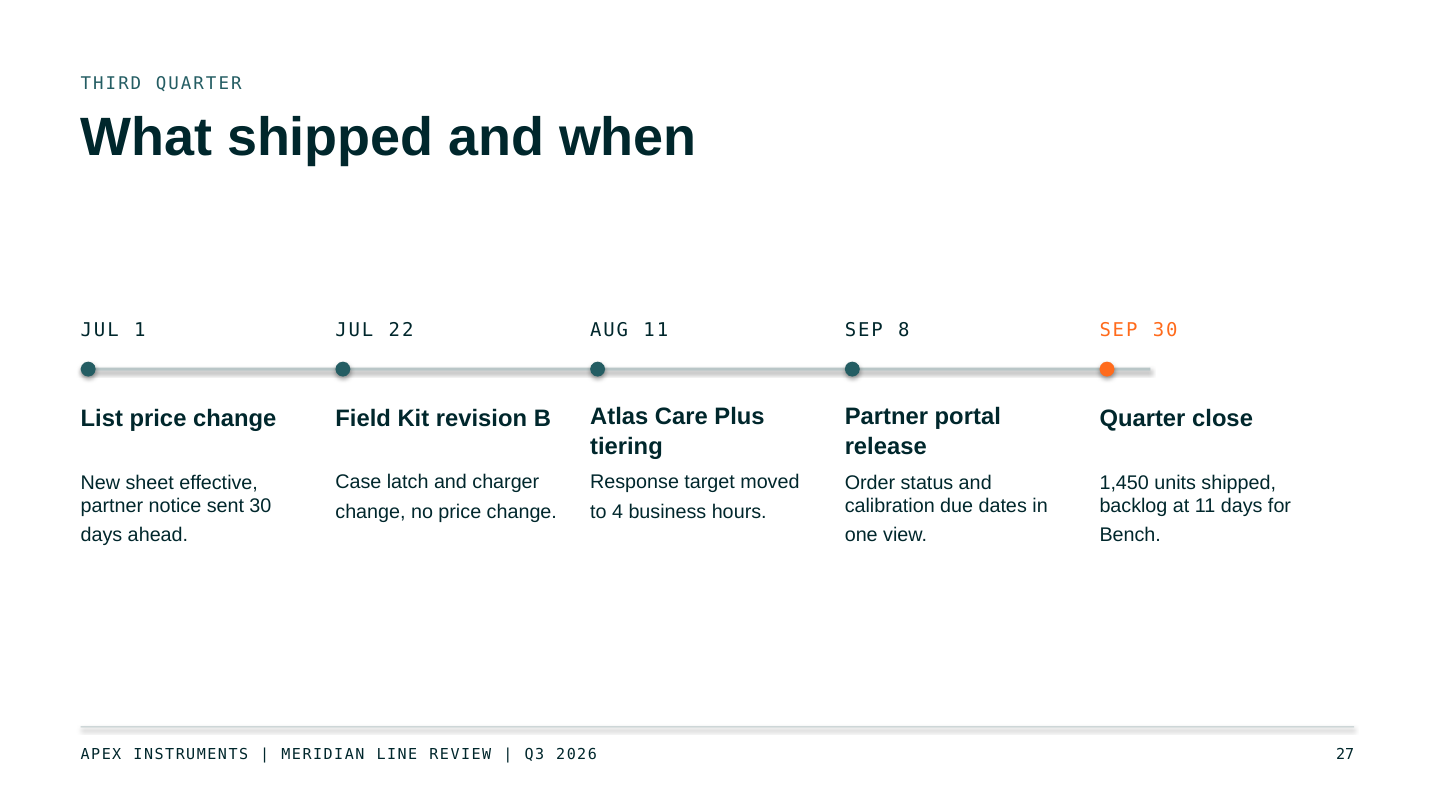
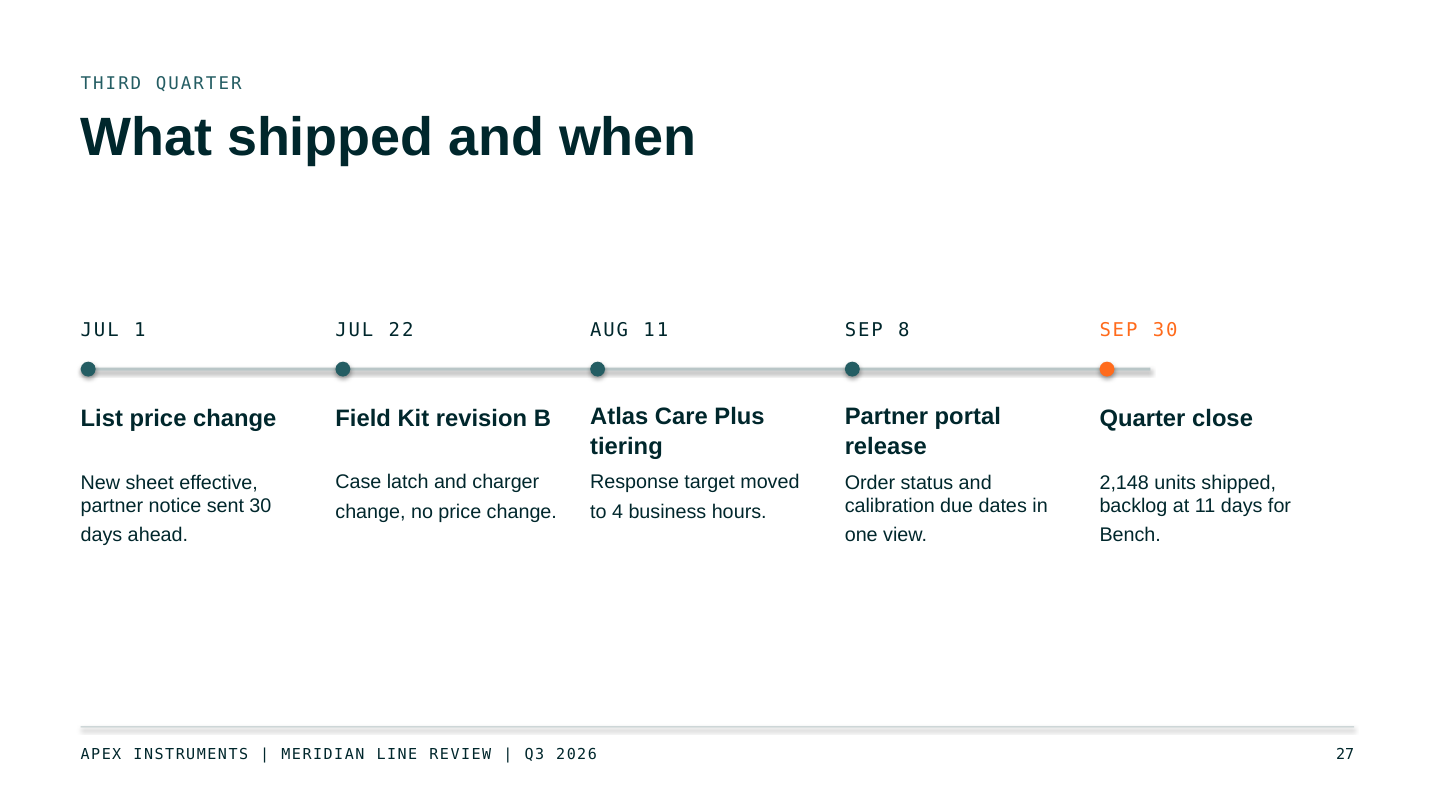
1,450: 1,450 -> 2,148
